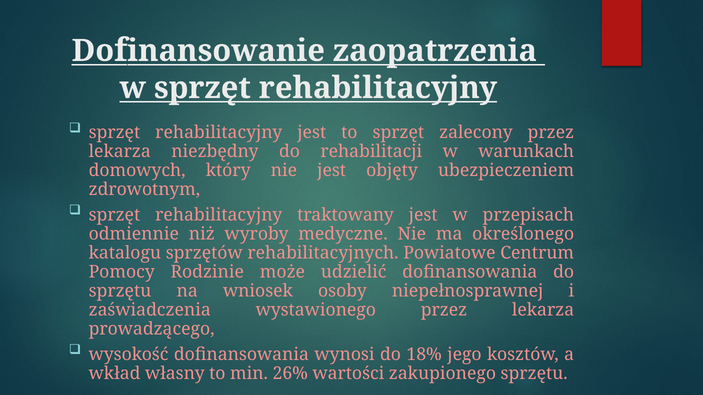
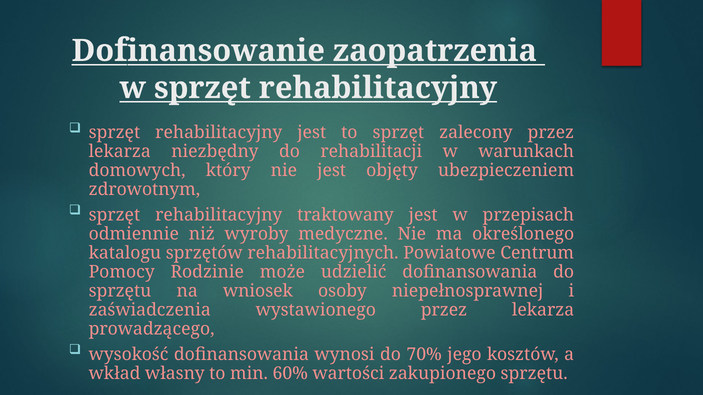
18%: 18% -> 70%
26%: 26% -> 60%
